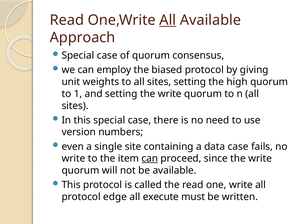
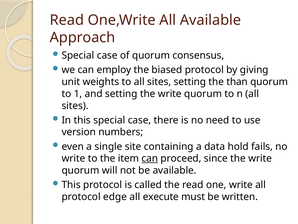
All at (168, 20) underline: present -> none
high: high -> than
data case: case -> hold
